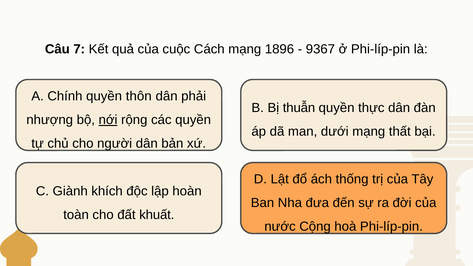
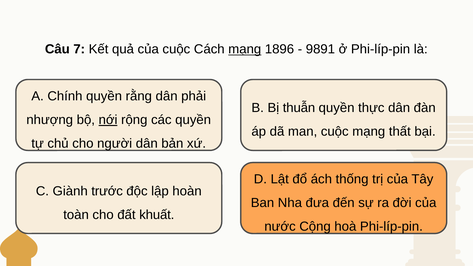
mạng at (245, 49) underline: none -> present
9367: 9367 -> 9891
thôn: thôn -> rằng
man dưới: dưới -> cuộc
khích: khích -> trước
